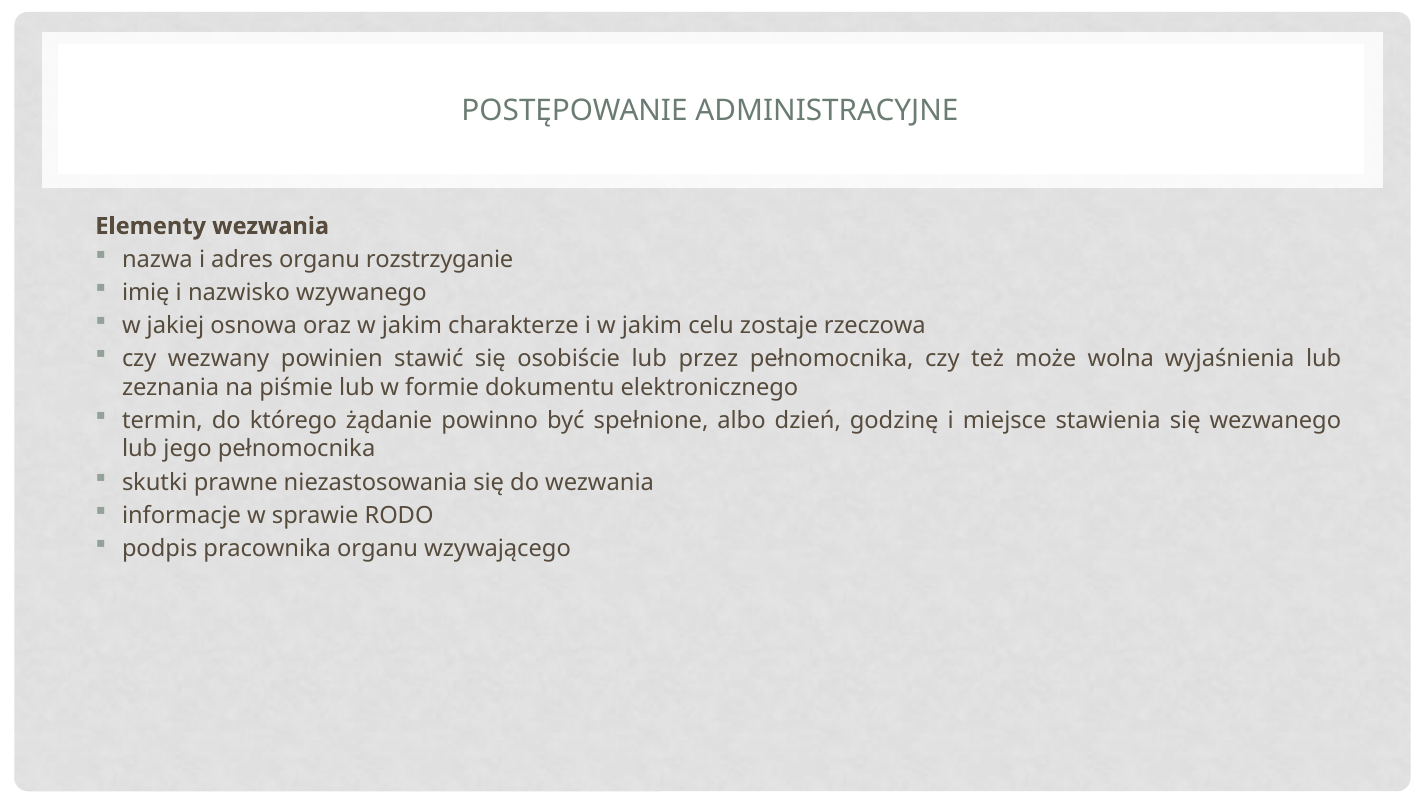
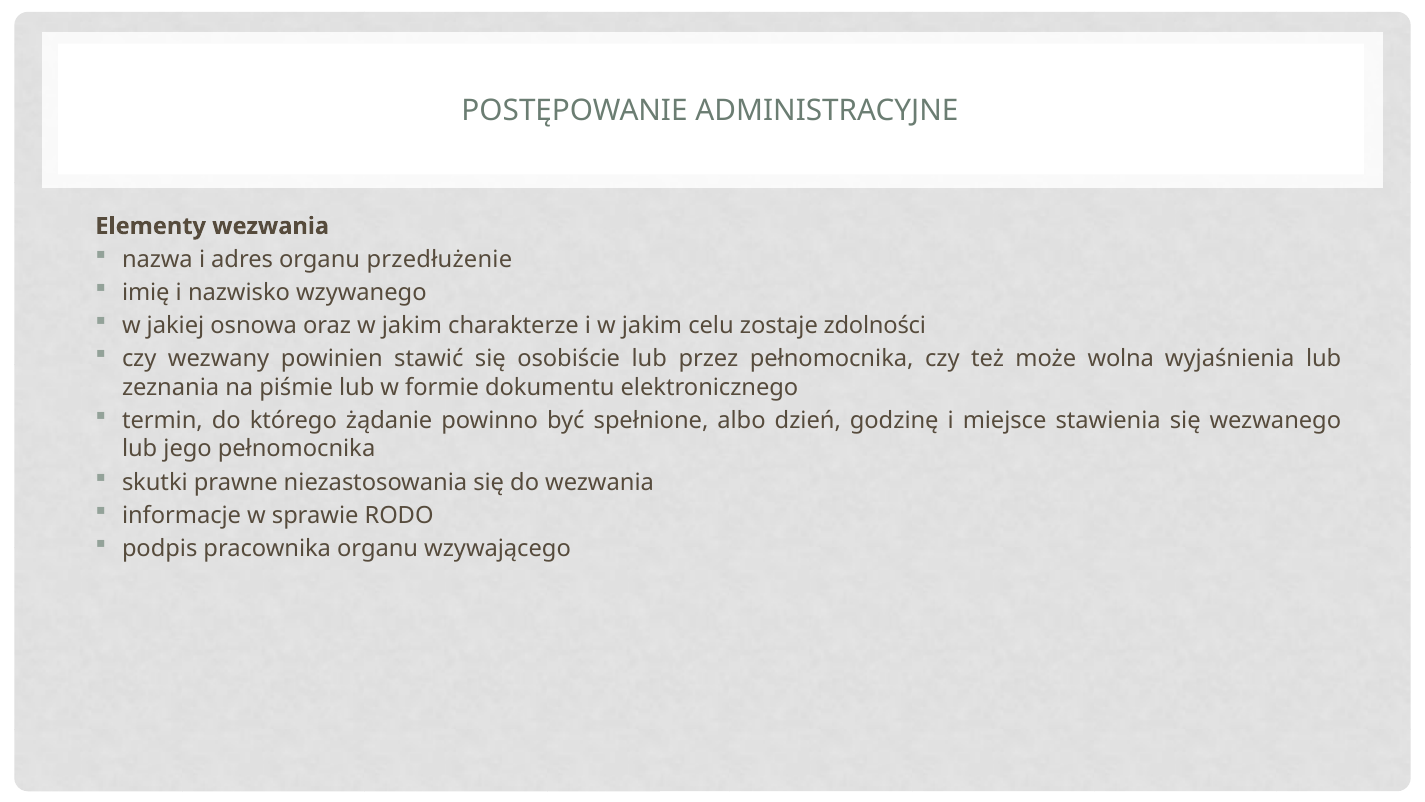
rozstrzyganie: rozstrzyganie -> przedłużenie
rzeczowa: rzeczowa -> zdolności
